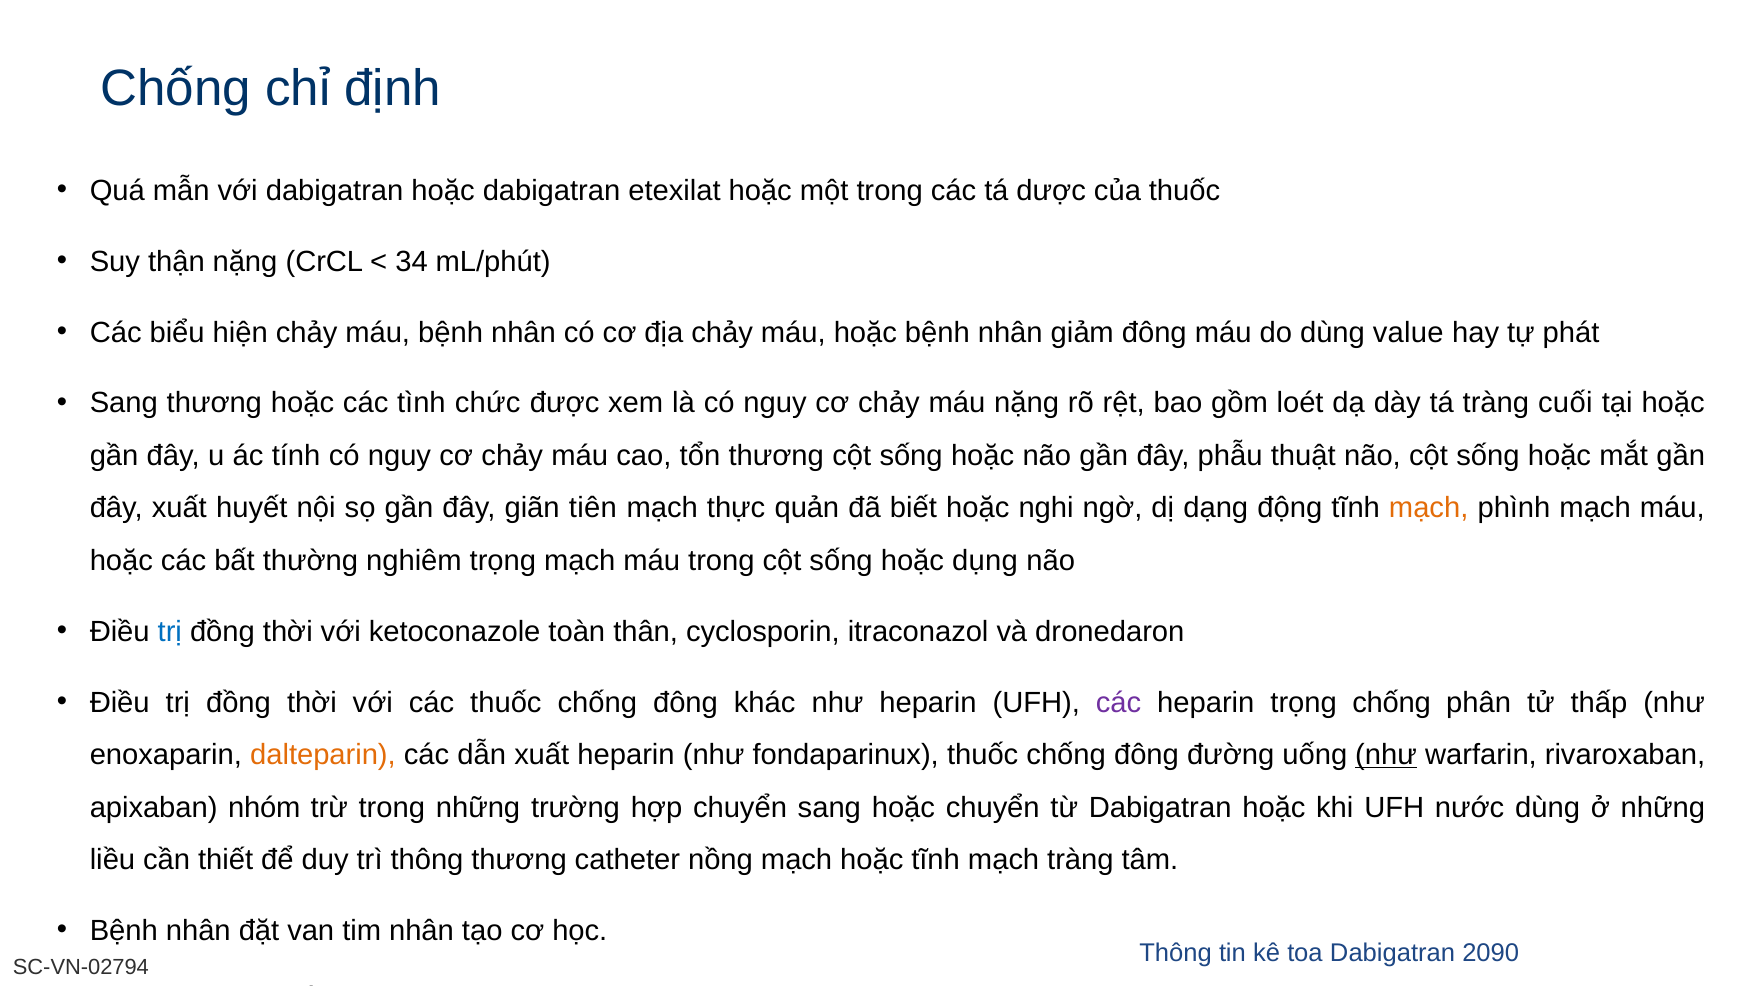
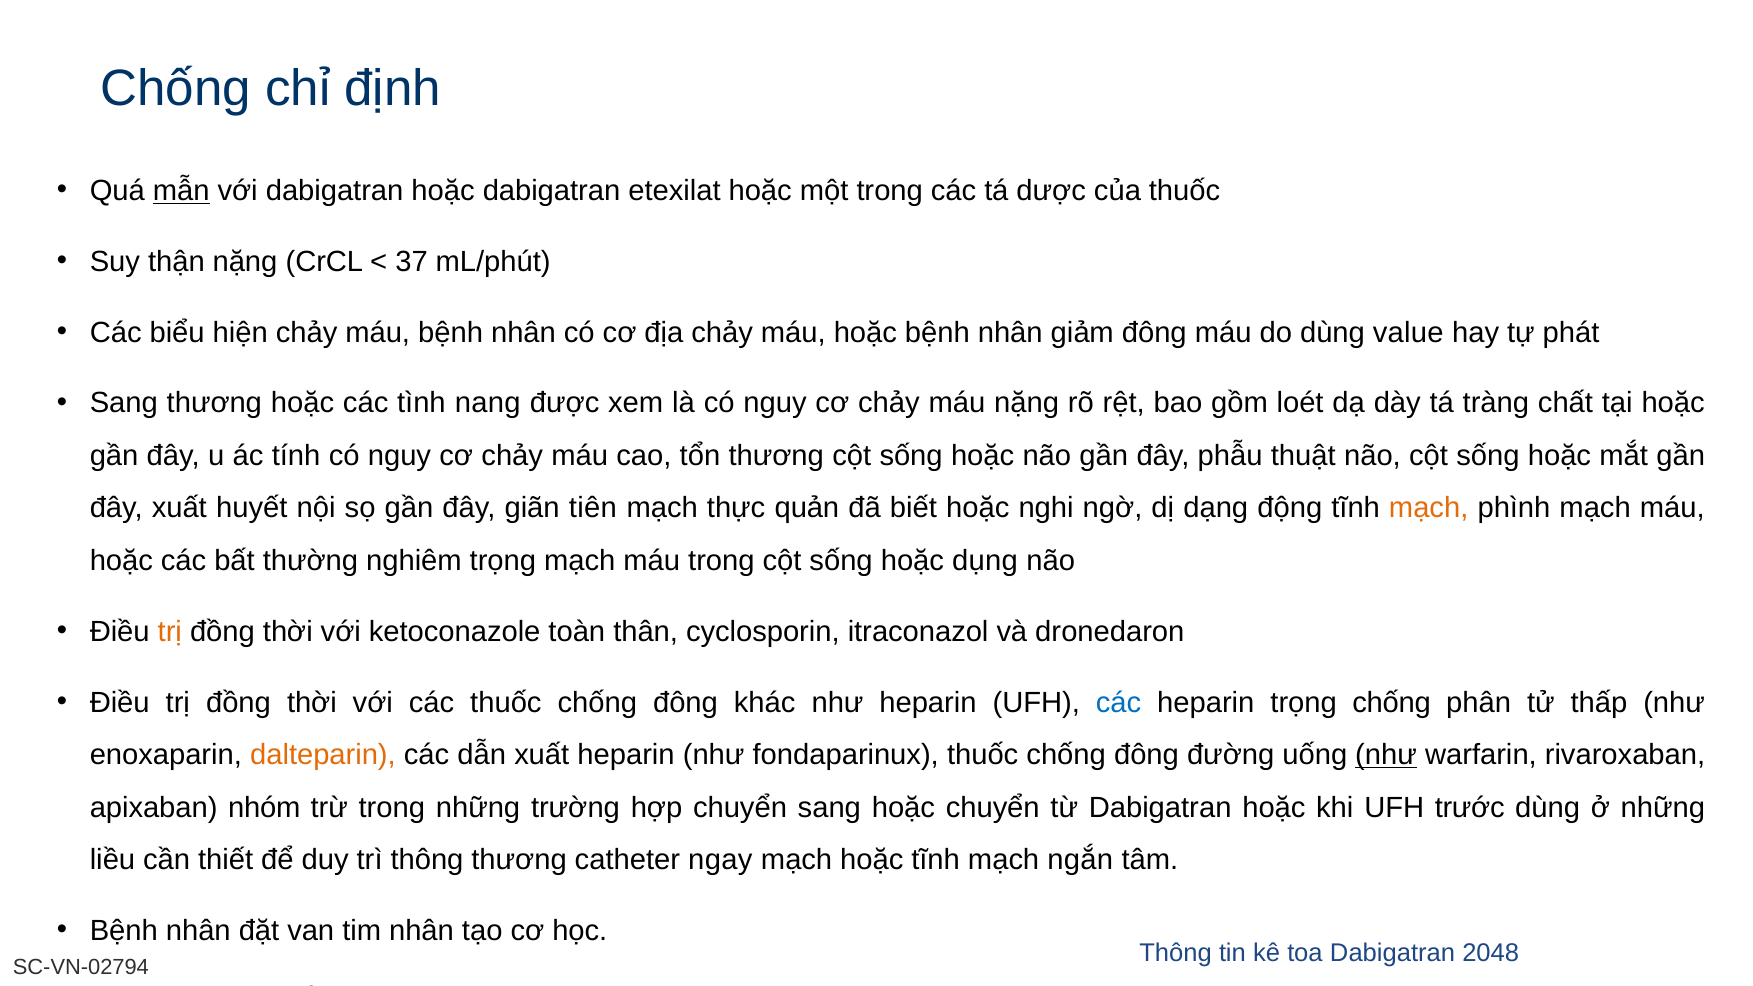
mẫn underline: none -> present
34: 34 -> 37
chức: chức -> nang
cuối: cuối -> chất
trị at (170, 632) colour: blue -> orange
các at (1119, 703) colour: purple -> blue
nước: nước -> trước
nồng: nồng -> ngay
mạch tràng: tràng -> ngắn
2090: 2090 -> 2048
